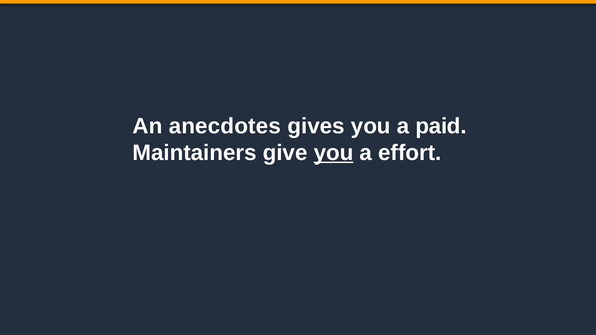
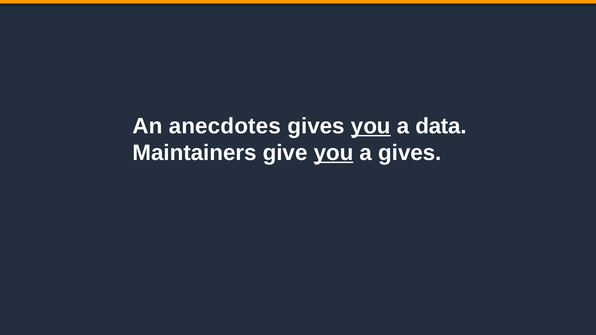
you at (371, 126) underline: none -> present
paid: paid -> data
a effort: effort -> gives
